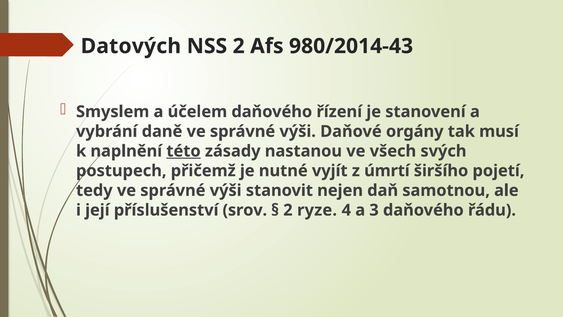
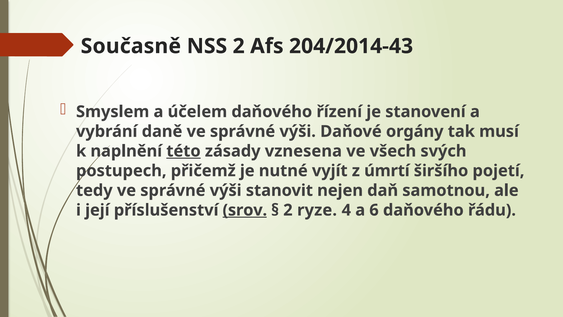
Datových: Datových -> Současně
980/2014-43: 980/2014-43 -> 204/2014-43
nastanou: nastanou -> vznesena
srov underline: none -> present
3: 3 -> 6
